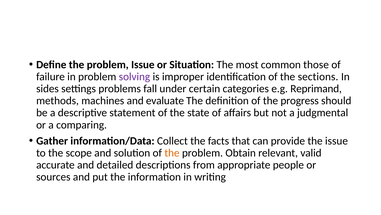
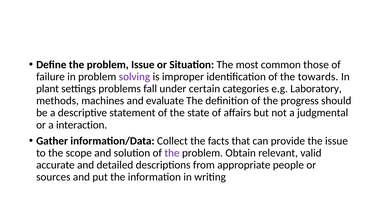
sections: sections -> towards
sides: sides -> plant
Reprimand: Reprimand -> Laboratory
comparing: comparing -> interaction
the at (172, 152) colour: orange -> purple
